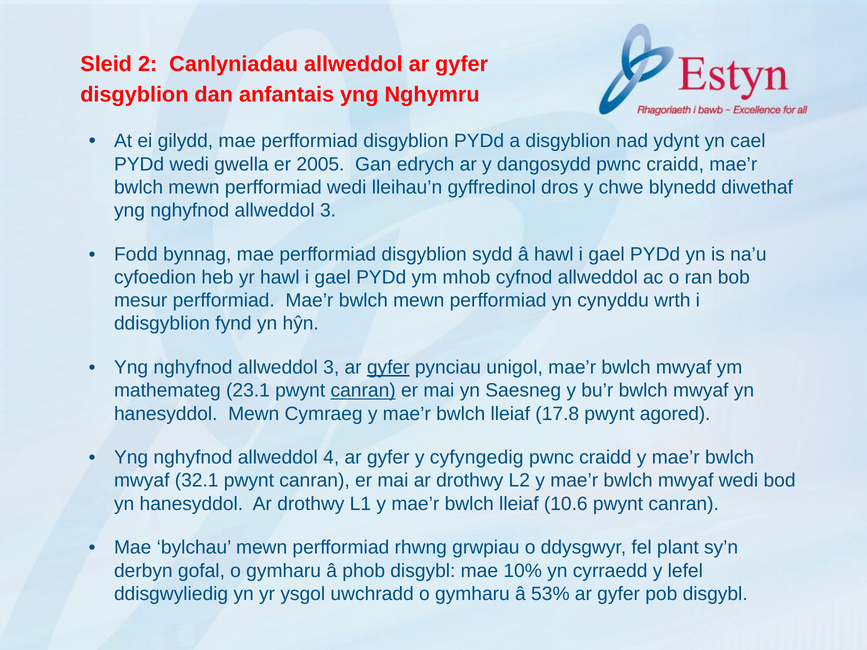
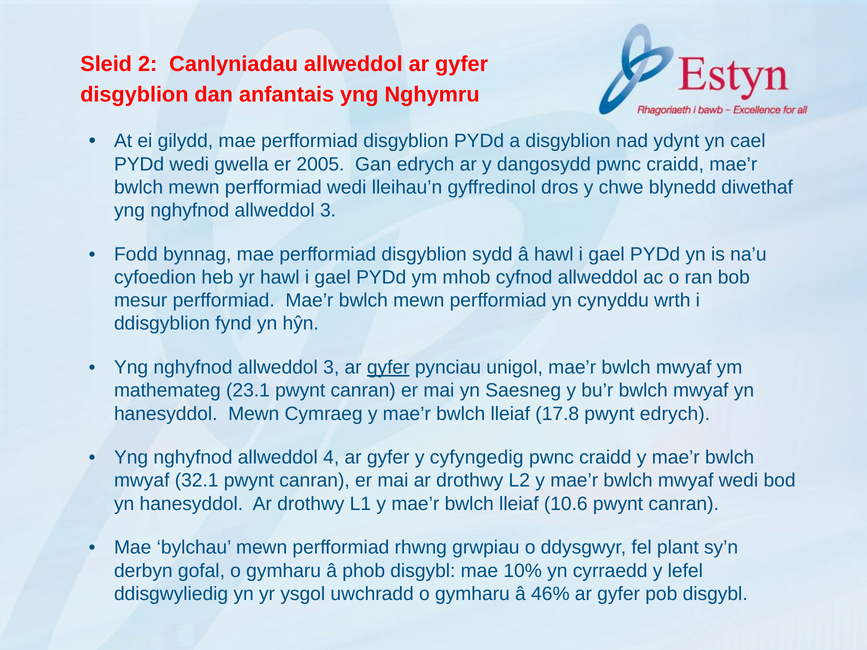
canran at (363, 391) underline: present -> none
pwynt agored: agored -> edrych
53%: 53% -> 46%
